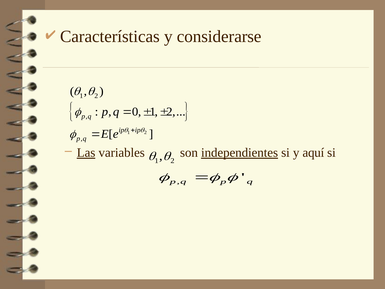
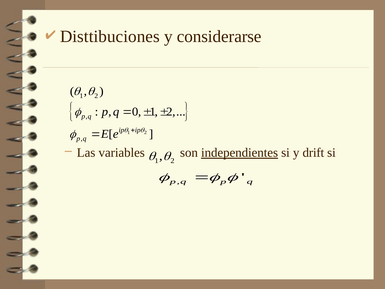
Características: Características -> Disttibuciones
Las underline: present -> none
aquí: aquí -> drift
